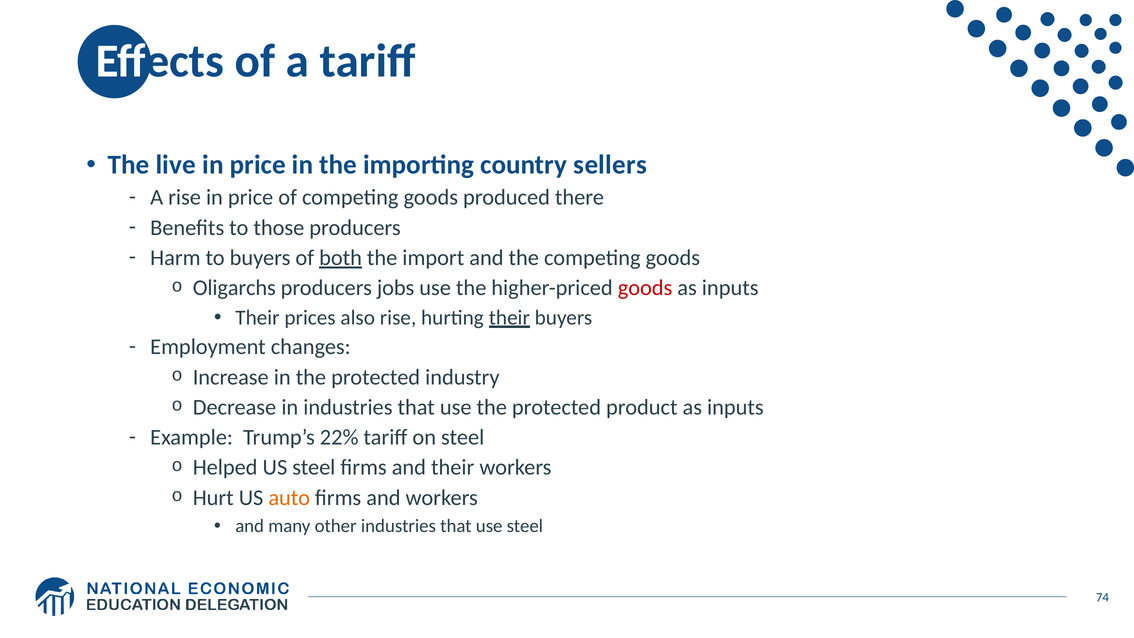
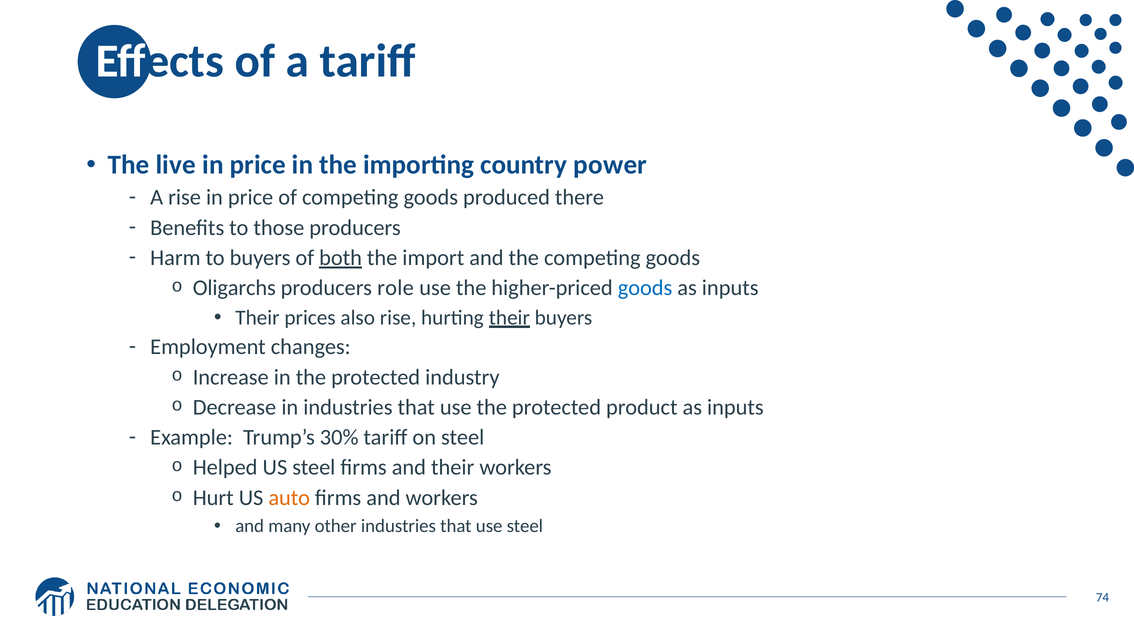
sellers: sellers -> power
jobs: jobs -> role
goods at (645, 288) colour: red -> blue
22%: 22% -> 30%
